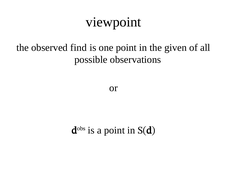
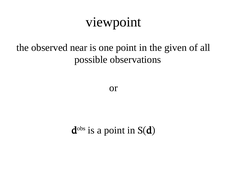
find: find -> near
